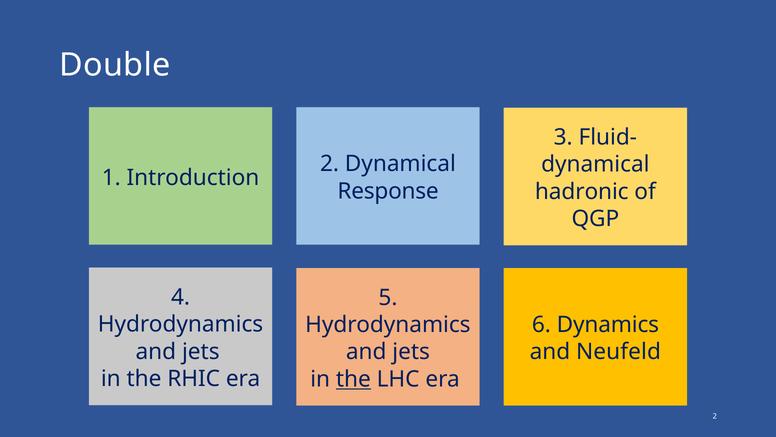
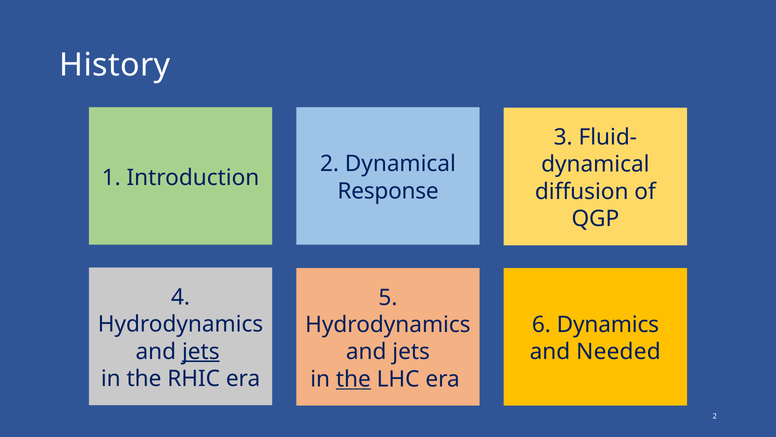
Double: Double -> History
hadronic: hadronic -> diffusion
jets at (201, 351) underline: none -> present
Neufeld: Neufeld -> Needed
